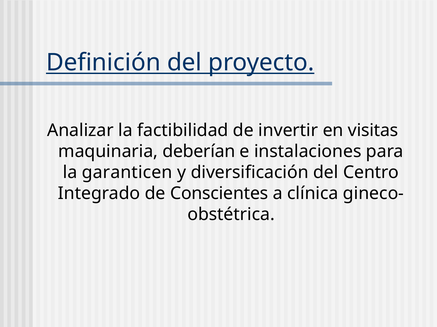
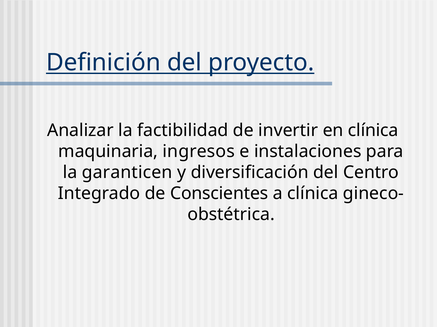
en visitas: visitas -> clínica
deberían: deberían -> ingresos
